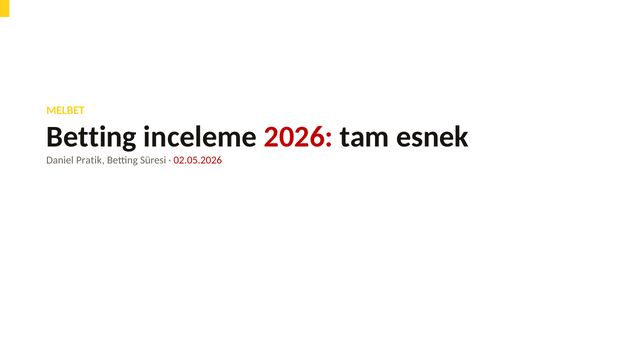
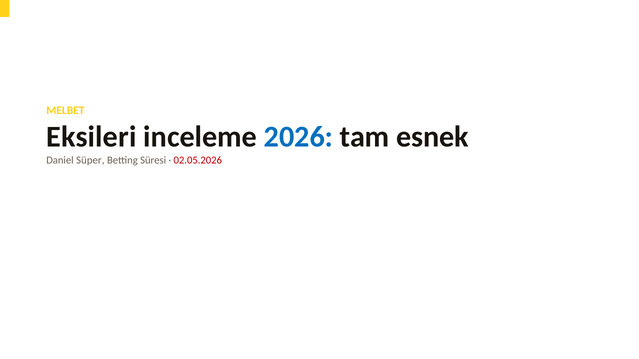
Betting at (92, 137): Betting -> Eksileri
2026 colour: red -> blue
Pratik: Pratik -> Süper
